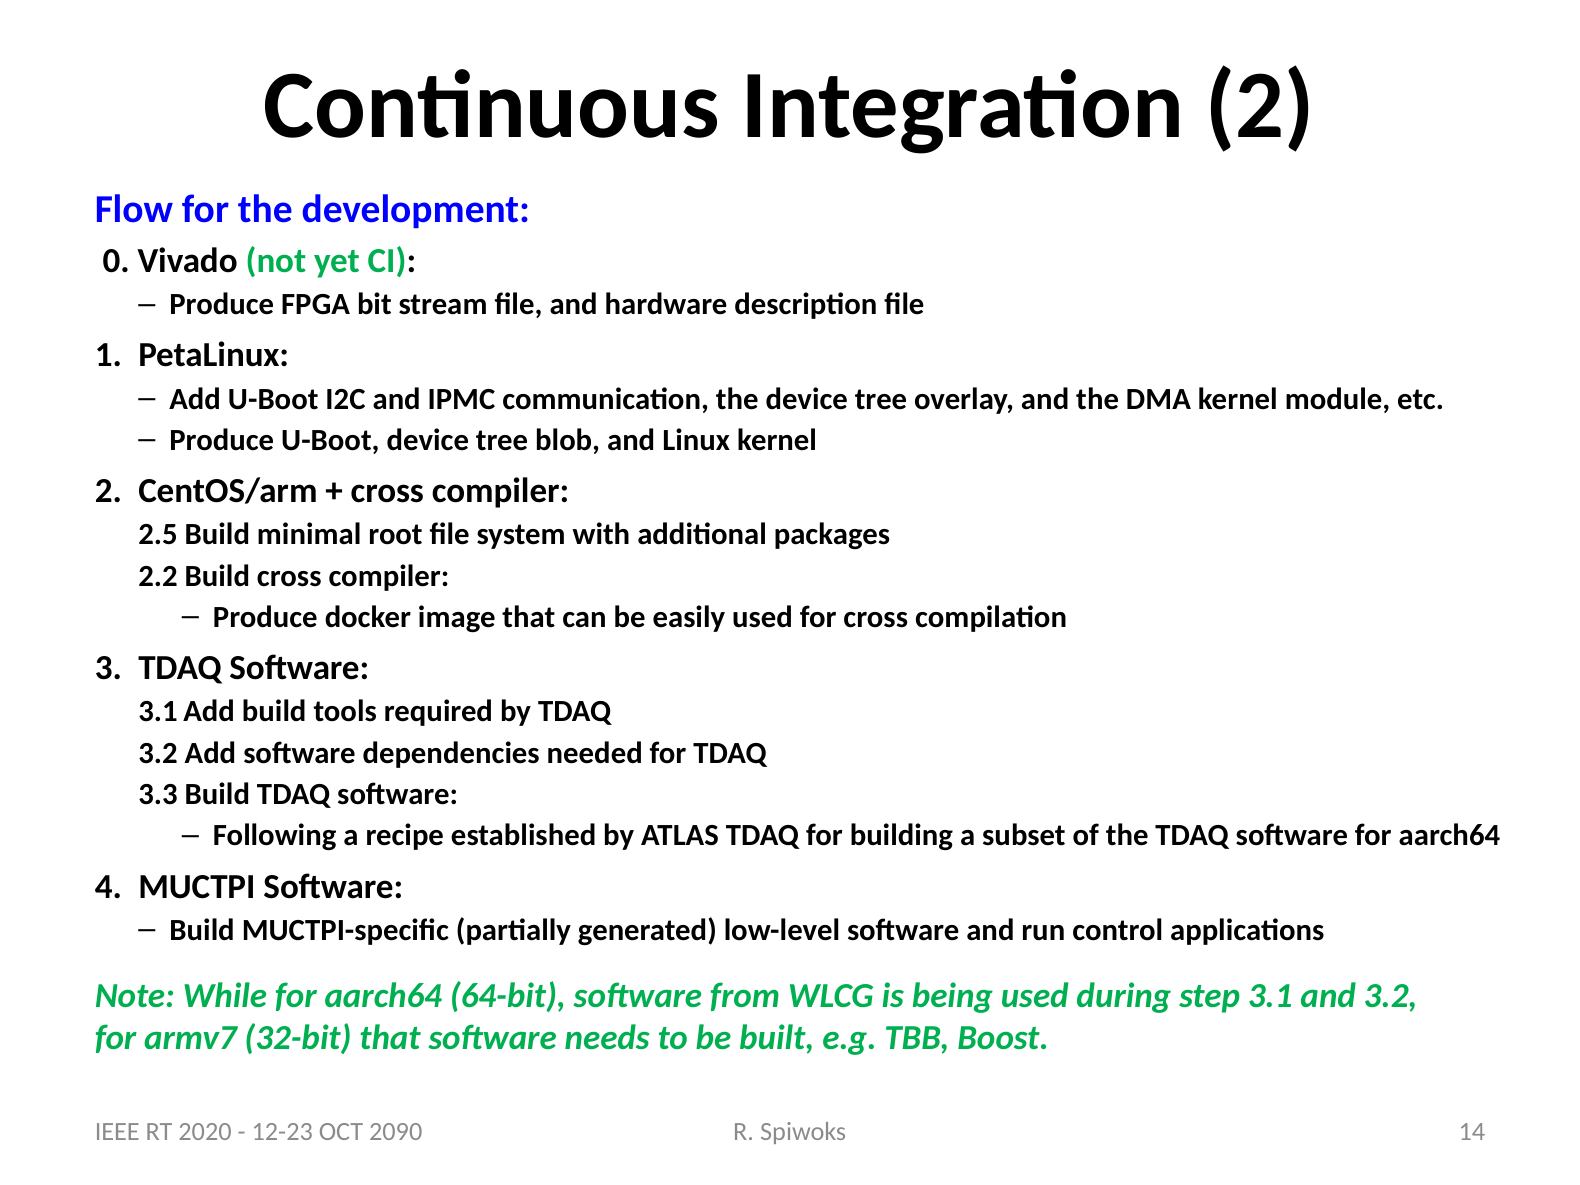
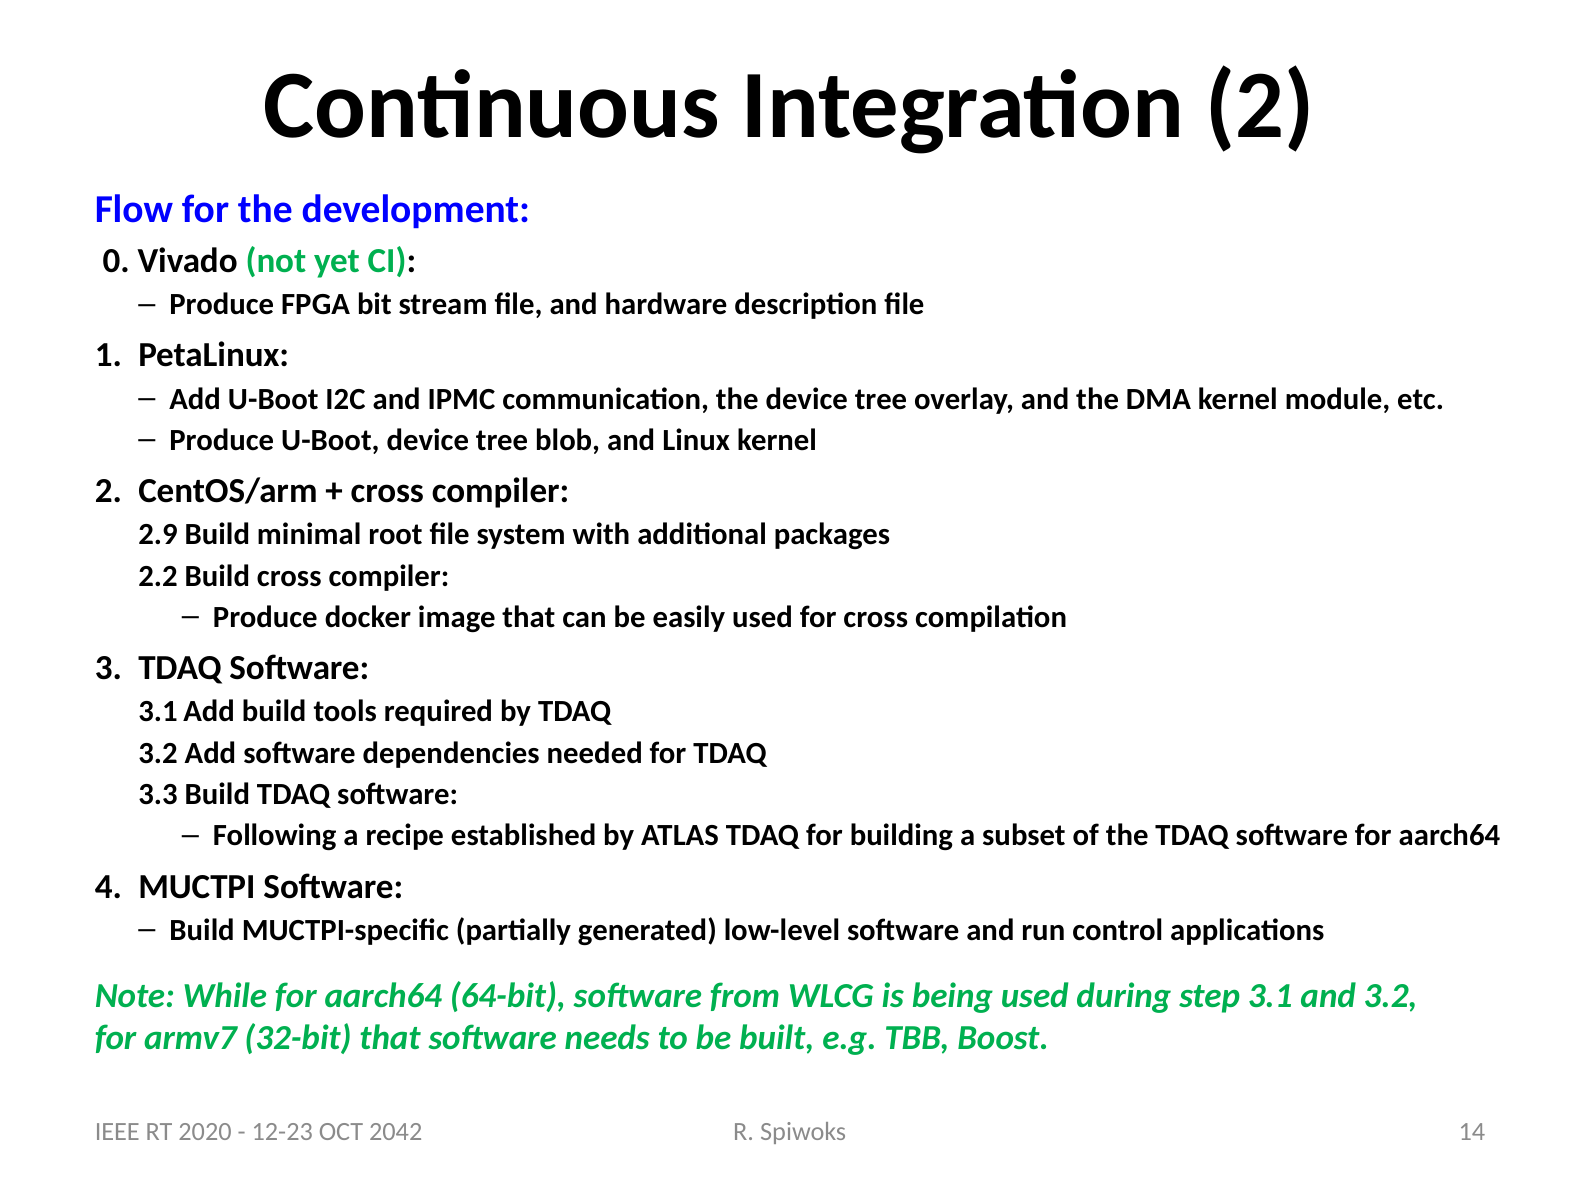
2.5: 2.5 -> 2.9
2090: 2090 -> 2042
